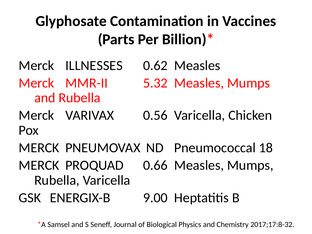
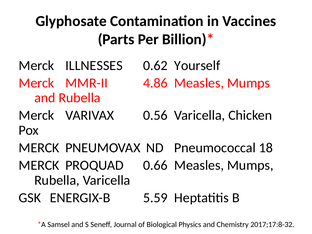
0.62 Measles: Measles -> Yourself
5.32: 5.32 -> 4.86
9.00: 9.00 -> 5.59
